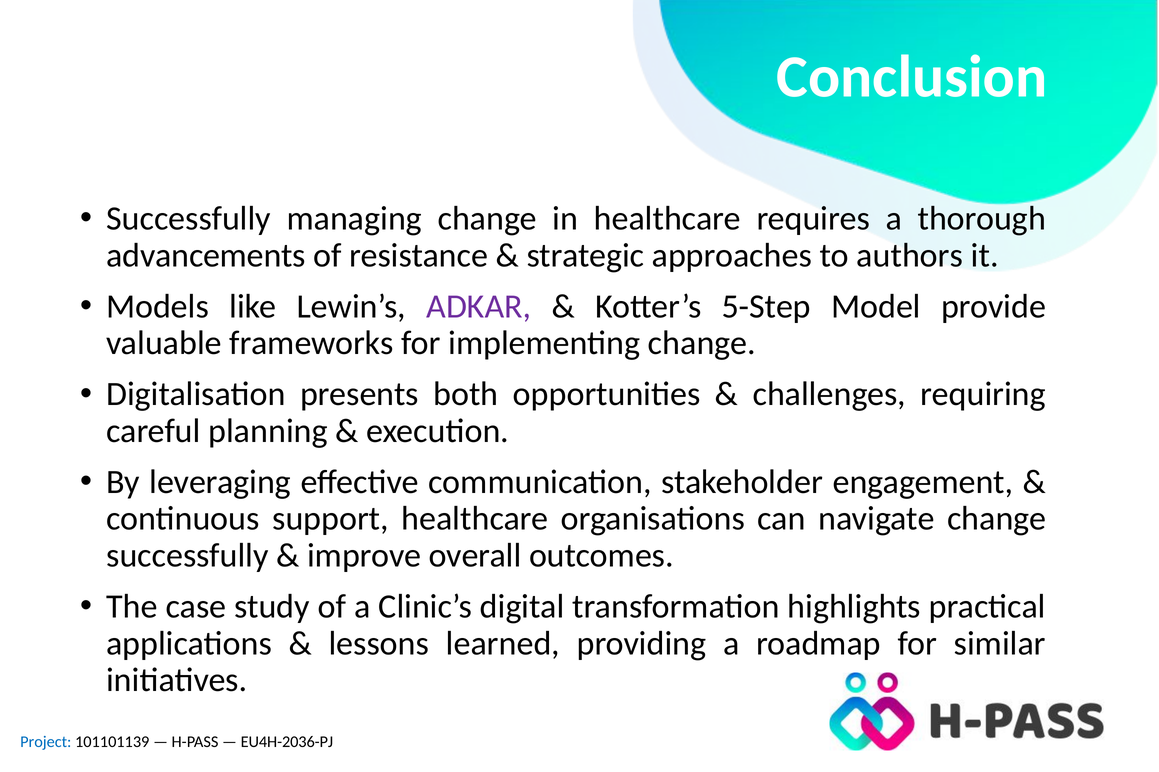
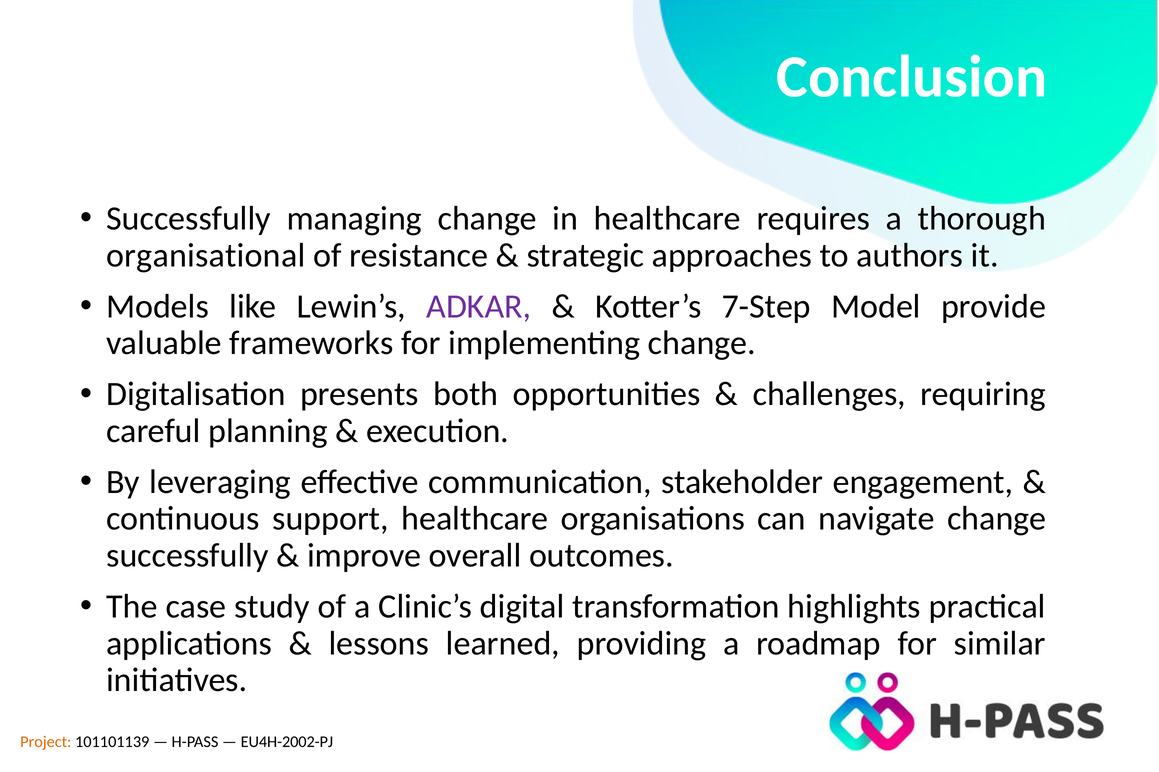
advancements: advancements -> organisational
5-Step: 5-Step -> 7-Step
Project colour: blue -> orange
EU4H-2036-PJ: EU4H-2036-PJ -> EU4H-2002-PJ
